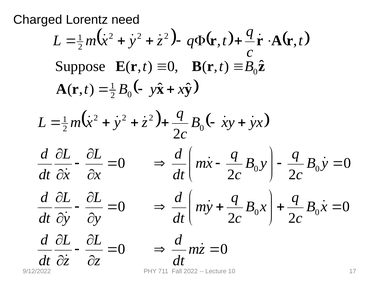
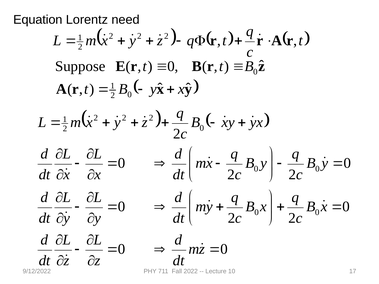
Charged: Charged -> Equation
